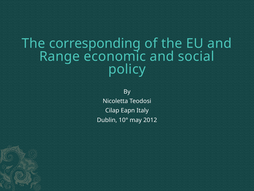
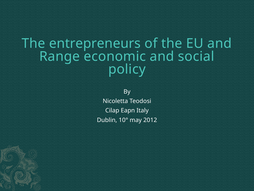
corresponding: corresponding -> entrepreneurs
